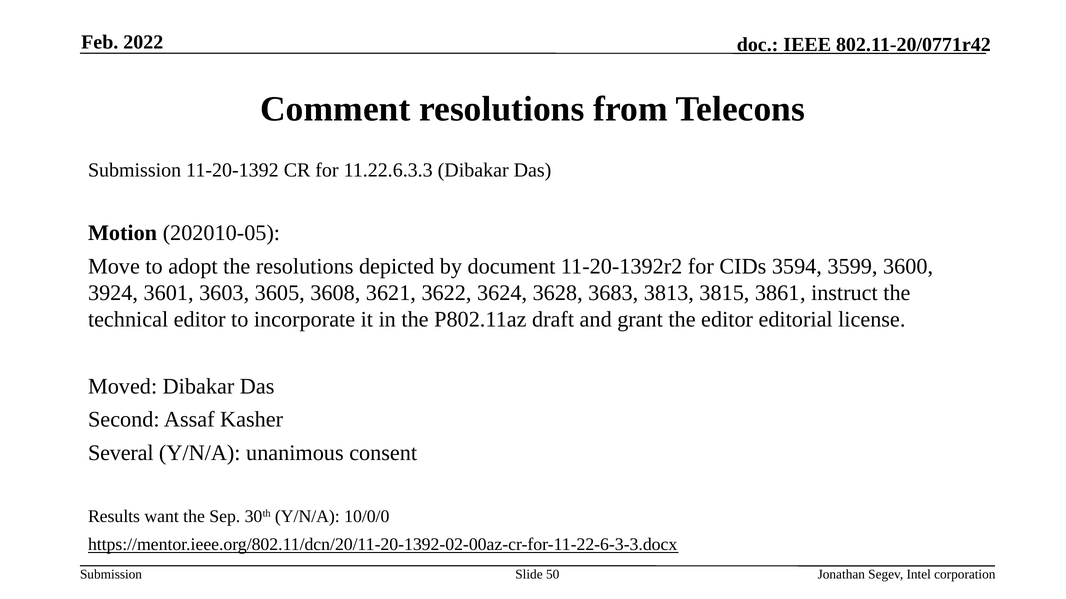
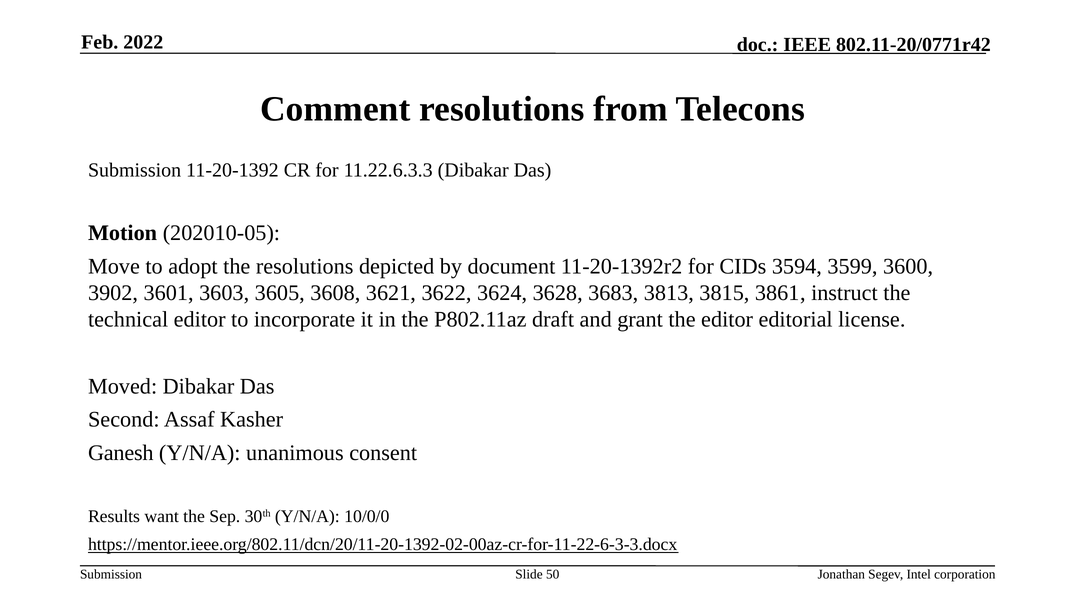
3924: 3924 -> 3902
Several: Several -> Ganesh
